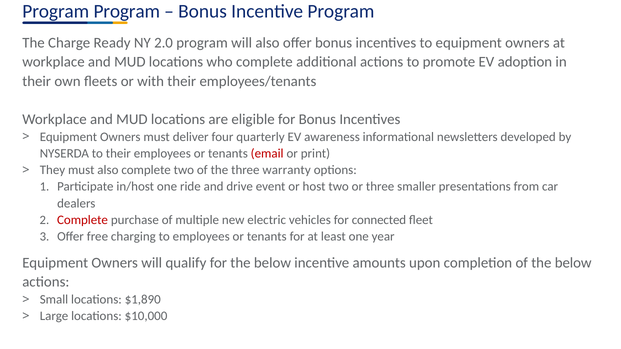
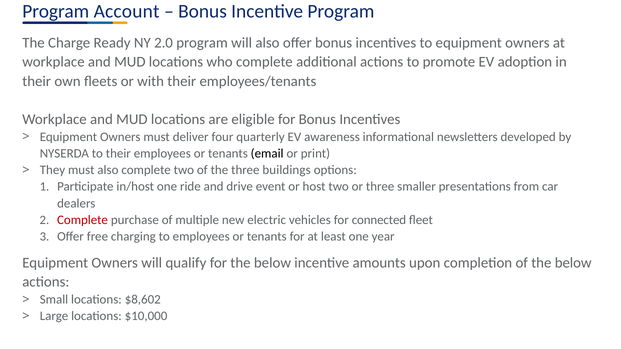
Program Program: Program -> Account
email colour: red -> black
warranty: warranty -> buildings
$1,890: $1,890 -> $8,602
